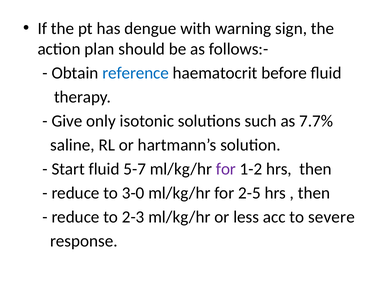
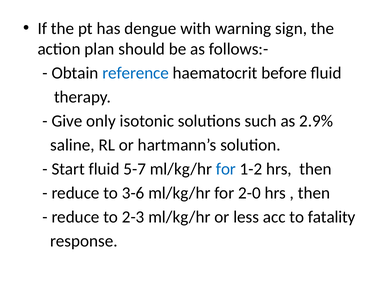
7.7%: 7.7% -> 2.9%
for at (226, 169) colour: purple -> blue
3-0: 3-0 -> 3-6
2-5: 2-5 -> 2-0
severe: severe -> fatality
